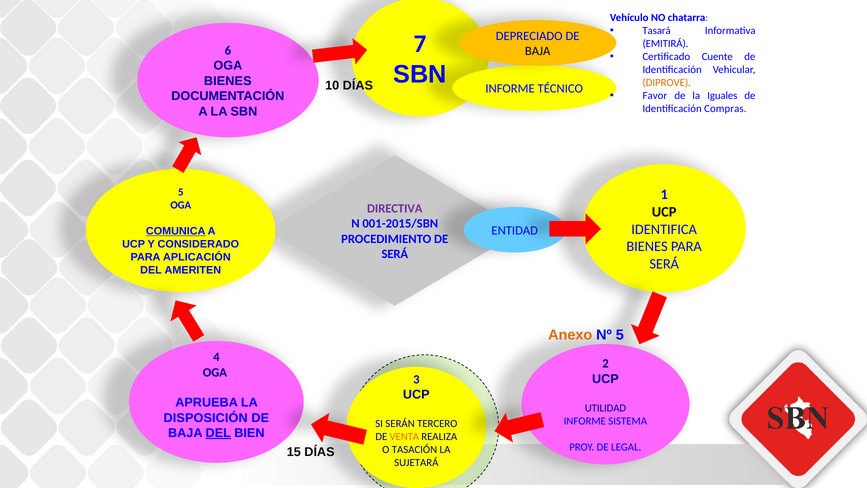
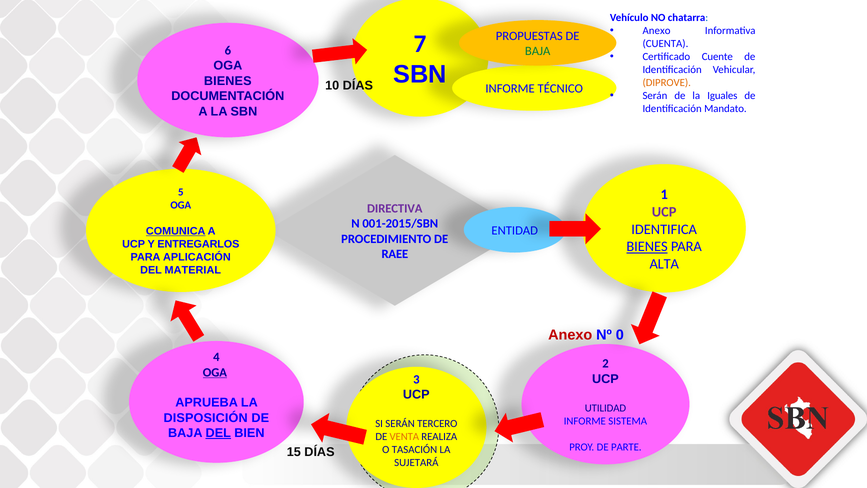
Tasará at (657, 31): Tasará -> Anexo
DEPRECIADO: DEPRECIADO -> PROPUESTAS
EMITIRÁ: EMITIRÁ -> CUENTA
BAJA at (538, 51) colour: black -> green
Favor at (655, 96): Favor -> Serán
Compras: Compras -> Mandato
UCP at (664, 212) colour: black -> purple
CONSIDERADO: CONSIDERADO -> ENTREGARLOS
BIENES at (647, 246) underline: none -> present
SERÁ at (395, 254): SERÁ -> RAEE
SERÁ at (664, 264): SERÁ -> ALTA
AMERITEN: AMERITEN -> MATERIAL
Anexo at (570, 335) colour: orange -> red
Nº 5: 5 -> 0
OGA at (215, 372) underline: none -> present
LEGAL: LEGAL -> PARTE
